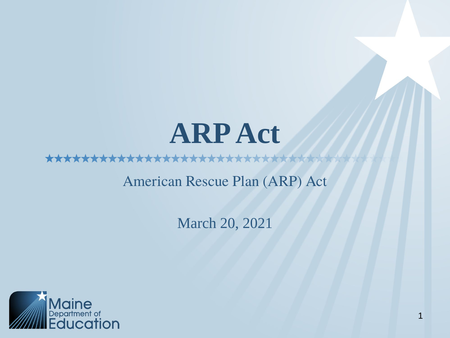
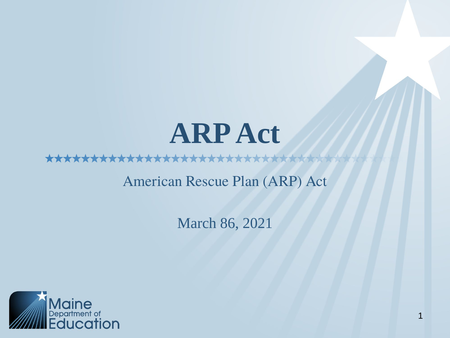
20: 20 -> 86
